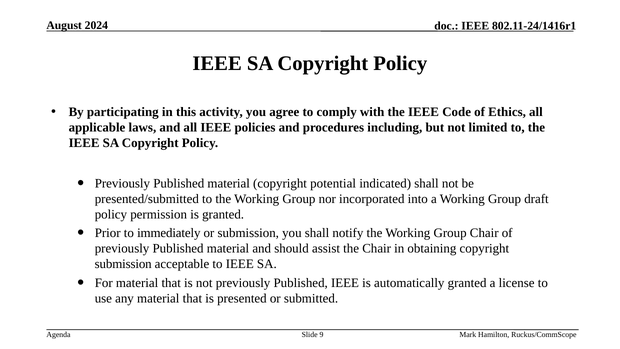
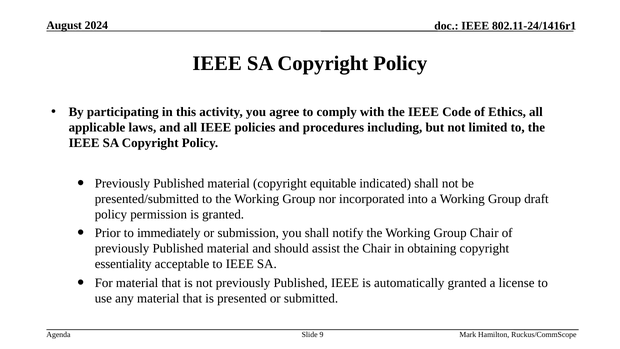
potential: potential -> equitable
submission at (123, 264): submission -> essentiality
